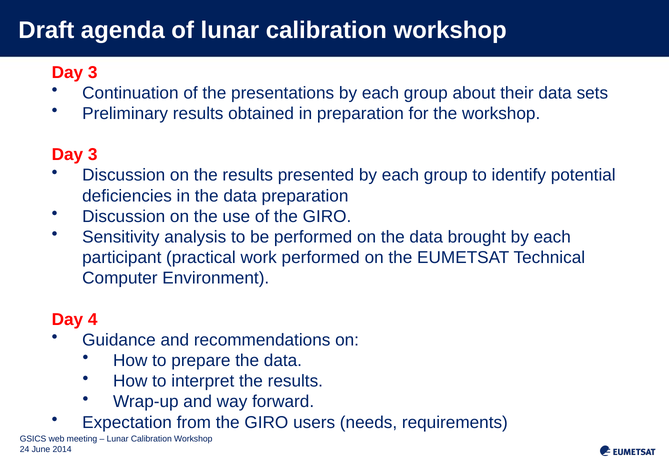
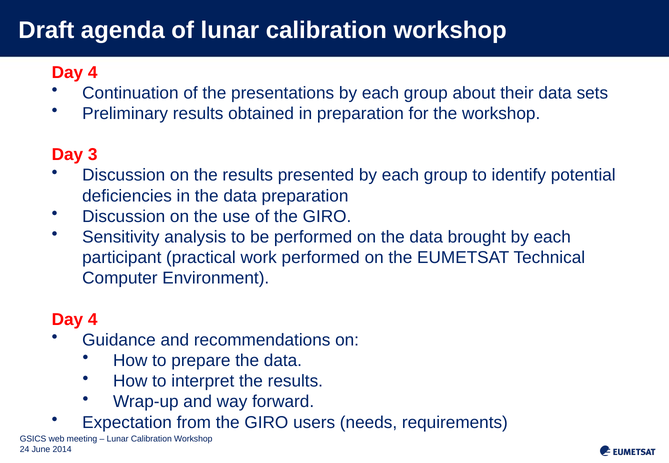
3 at (93, 72): 3 -> 4
